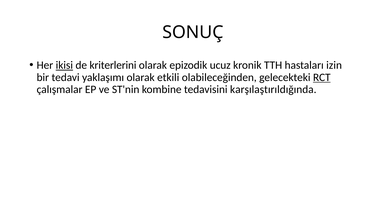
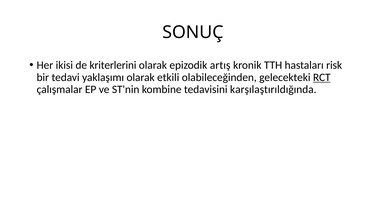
ikisi underline: present -> none
ucuz: ucuz -> artış
izin: izin -> risk
